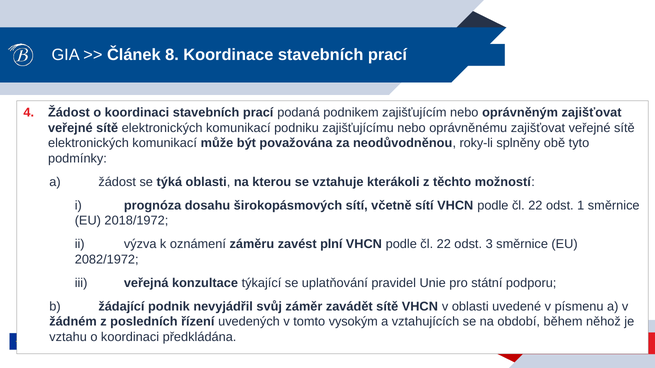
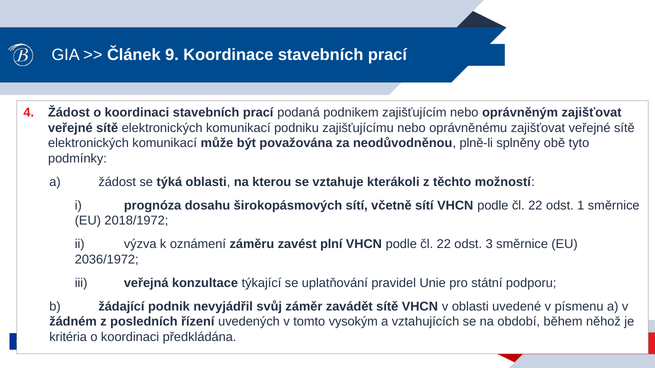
8: 8 -> 9
roky-li: roky-li -> plně-li
2082/1972: 2082/1972 -> 2036/1972
vztahu: vztahu -> kritéria
